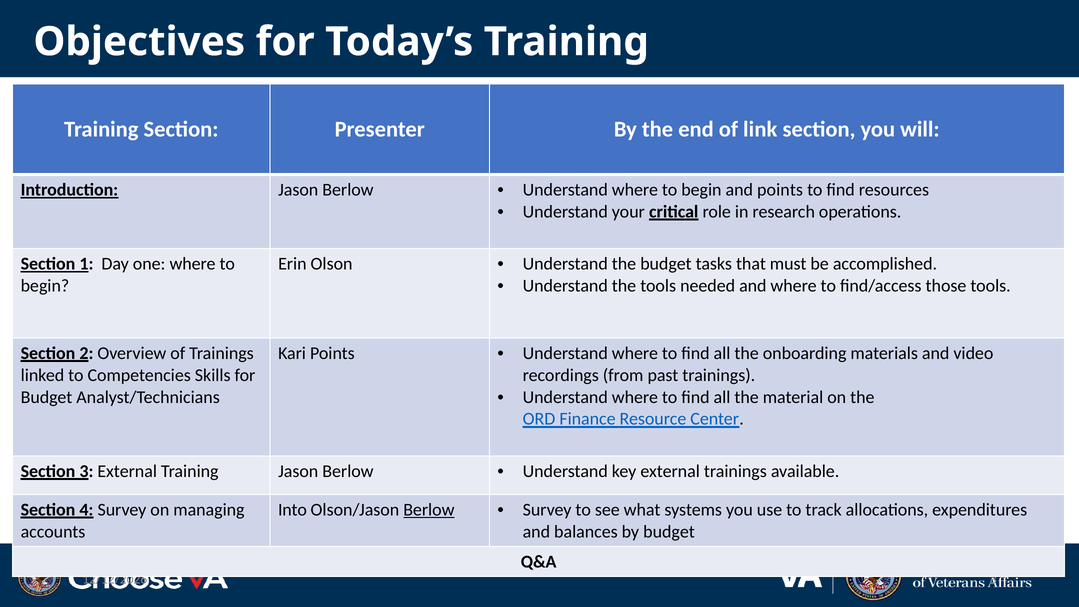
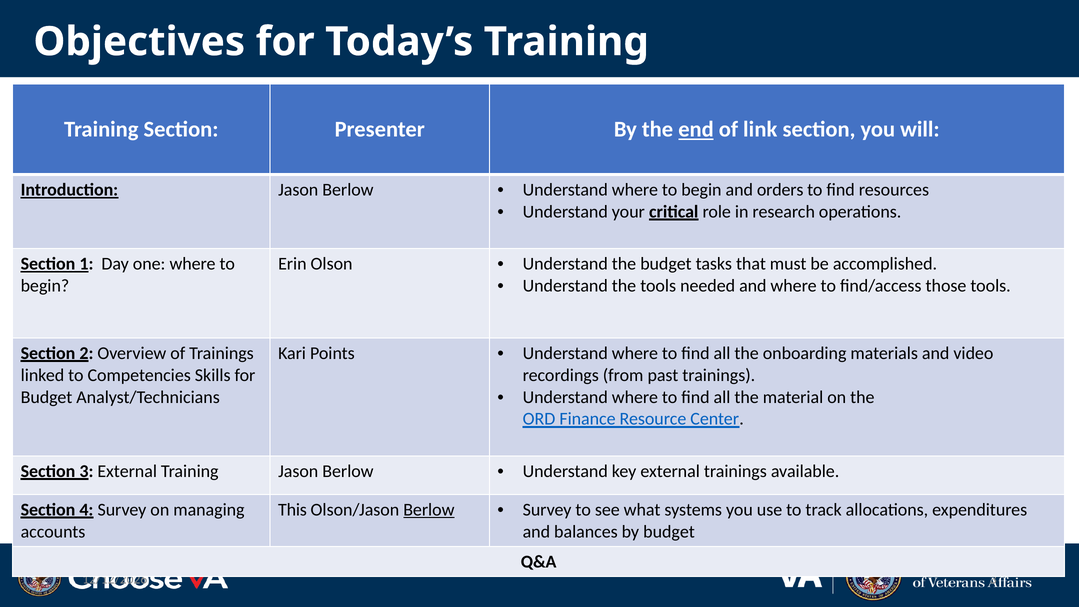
end underline: none -> present
and points: points -> orders
Into: Into -> This
